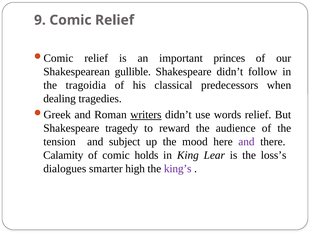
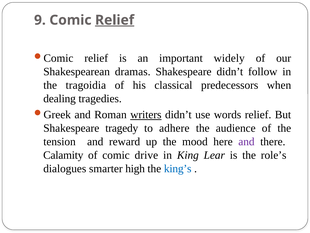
Relief at (115, 20) underline: none -> present
princes: princes -> widely
gullible: gullible -> dramas
reward: reward -> adhere
subject: subject -> reward
holds: holds -> drive
loss’s: loss’s -> role’s
king’s colour: purple -> blue
